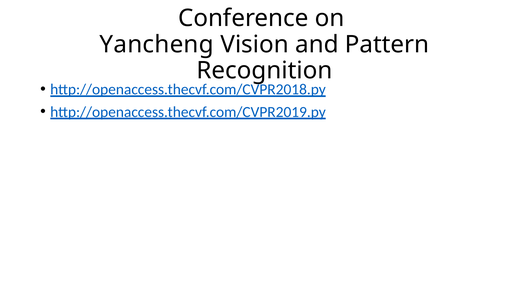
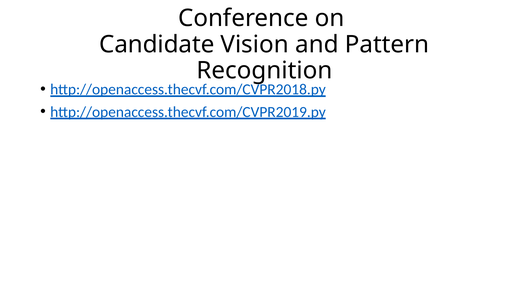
Yancheng: Yancheng -> Candidate
